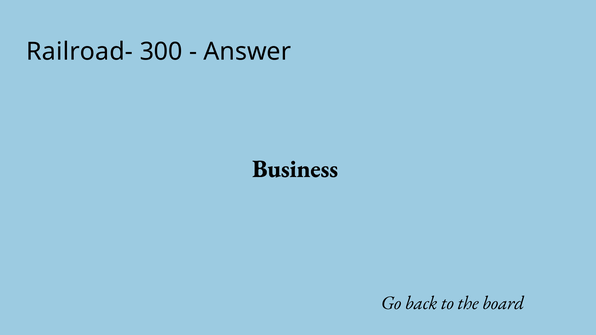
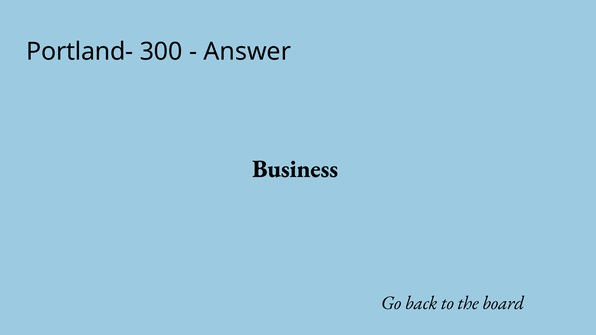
Railroad-: Railroad- -> Portland-
